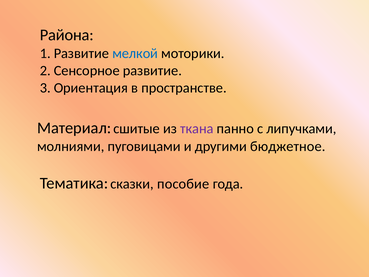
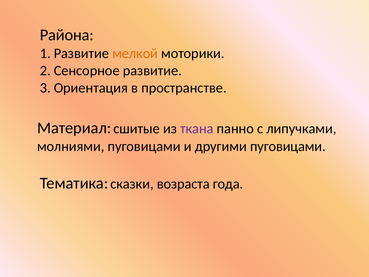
мелкой colour: blue -> orange
другими бюджетное: бюджетное -> пуговицами
пособие: пособие -> возраста
